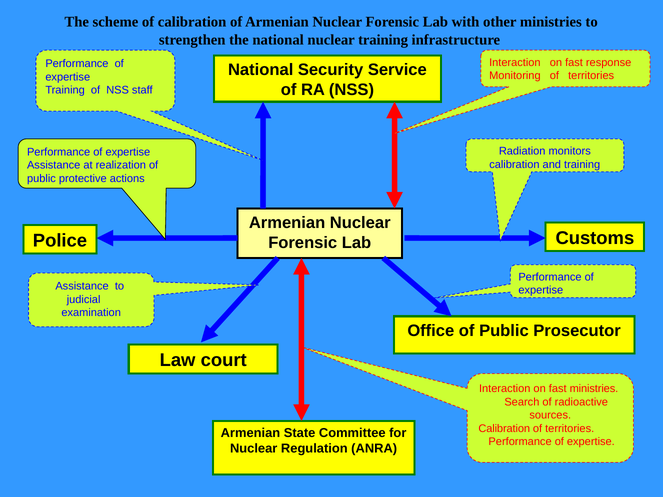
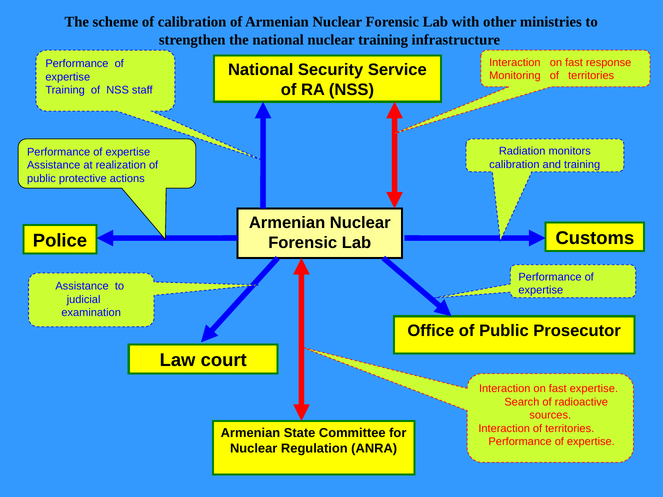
fast ministries: ministries -> expertise
Calibration at (504, 429): Calibration -> Interaction
